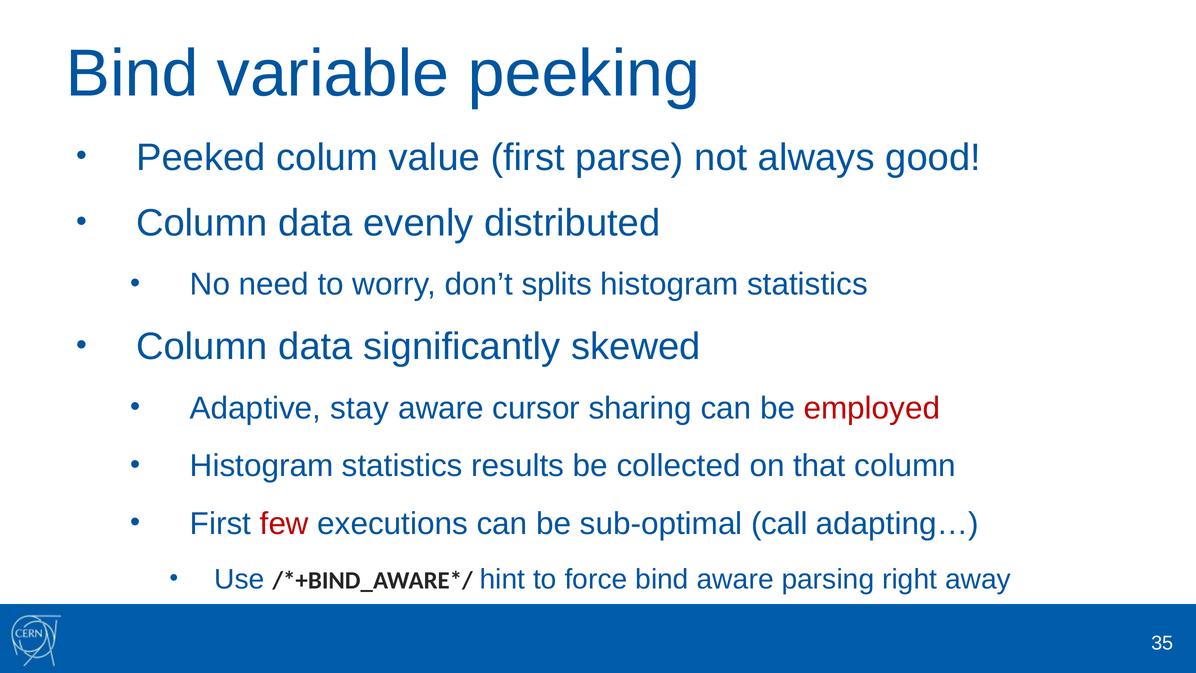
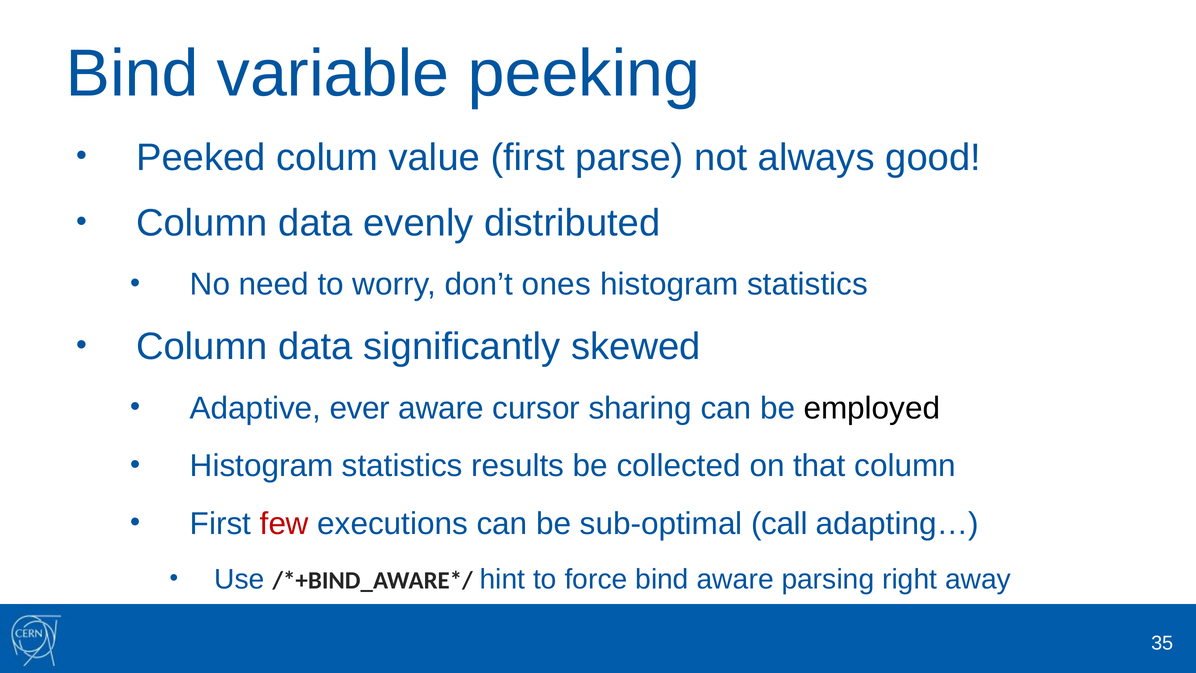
splits: splits -> ones
stay: stay -> ever
employed colour: red -> black
